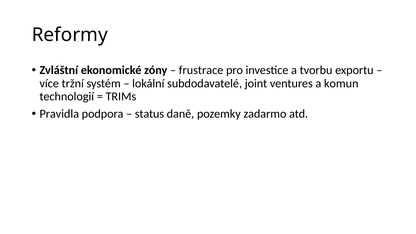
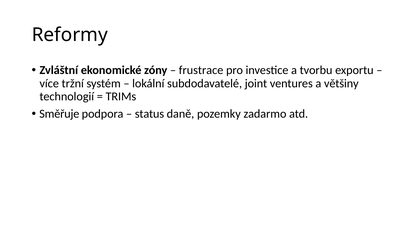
komun: komun -> většiny
Pravidla: Pravidla -> Směřuje
